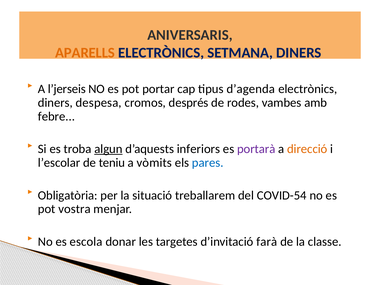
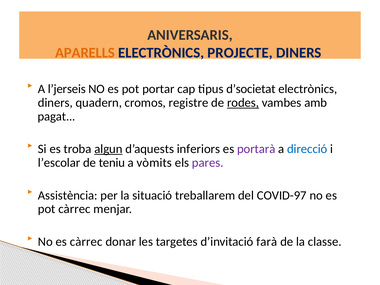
SETMANA: SETMANA -> PROJECTE
d’agenda: d’agenda -> d’societat
despesa: despesa -> quadern
després: després -> registre
rodes underline: none -> present
febre: febre -> pagat
direcció colour: orange -> blue
pares colour: blue -> purple
Obligatòria: Obligatòria -> Assistència
COVID-54: COVID-54 -> COVID-97
pot vostra: vostra -> càrrec
es escola: escola -> càrrec
